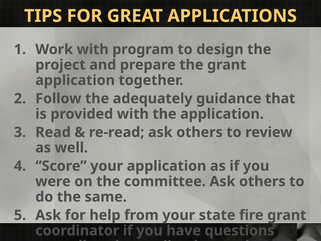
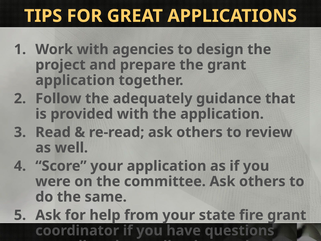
program: program -> agencies
